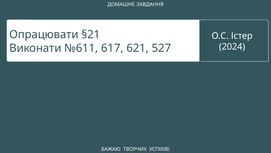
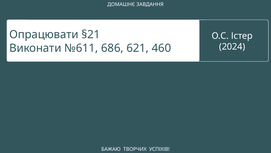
617: 617 -> 686
527: 527 -> 460
